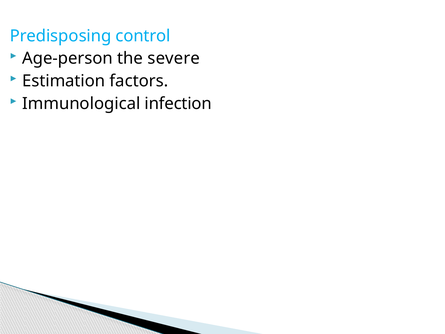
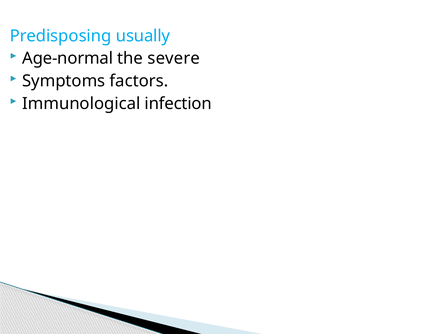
control: control -> usually
Age-person: Age-person -> Age-normal
Estimation: Estimation -> Symptoms
